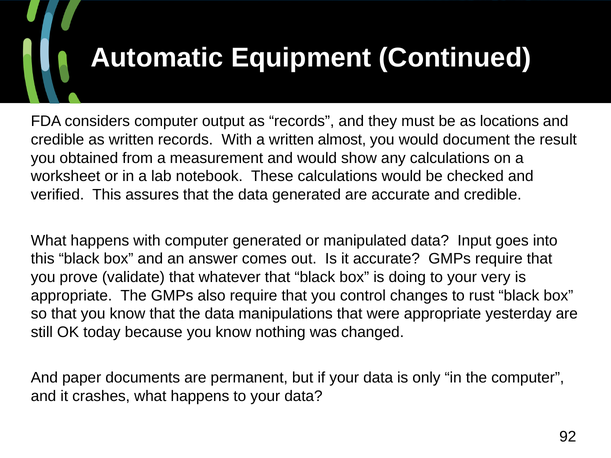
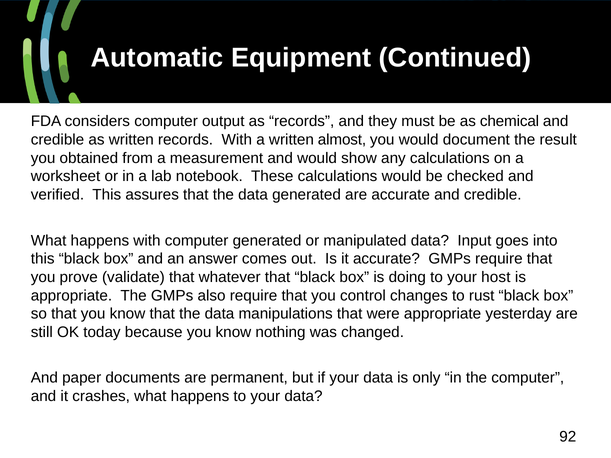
locations: locations -> chemical
very: very -> host
